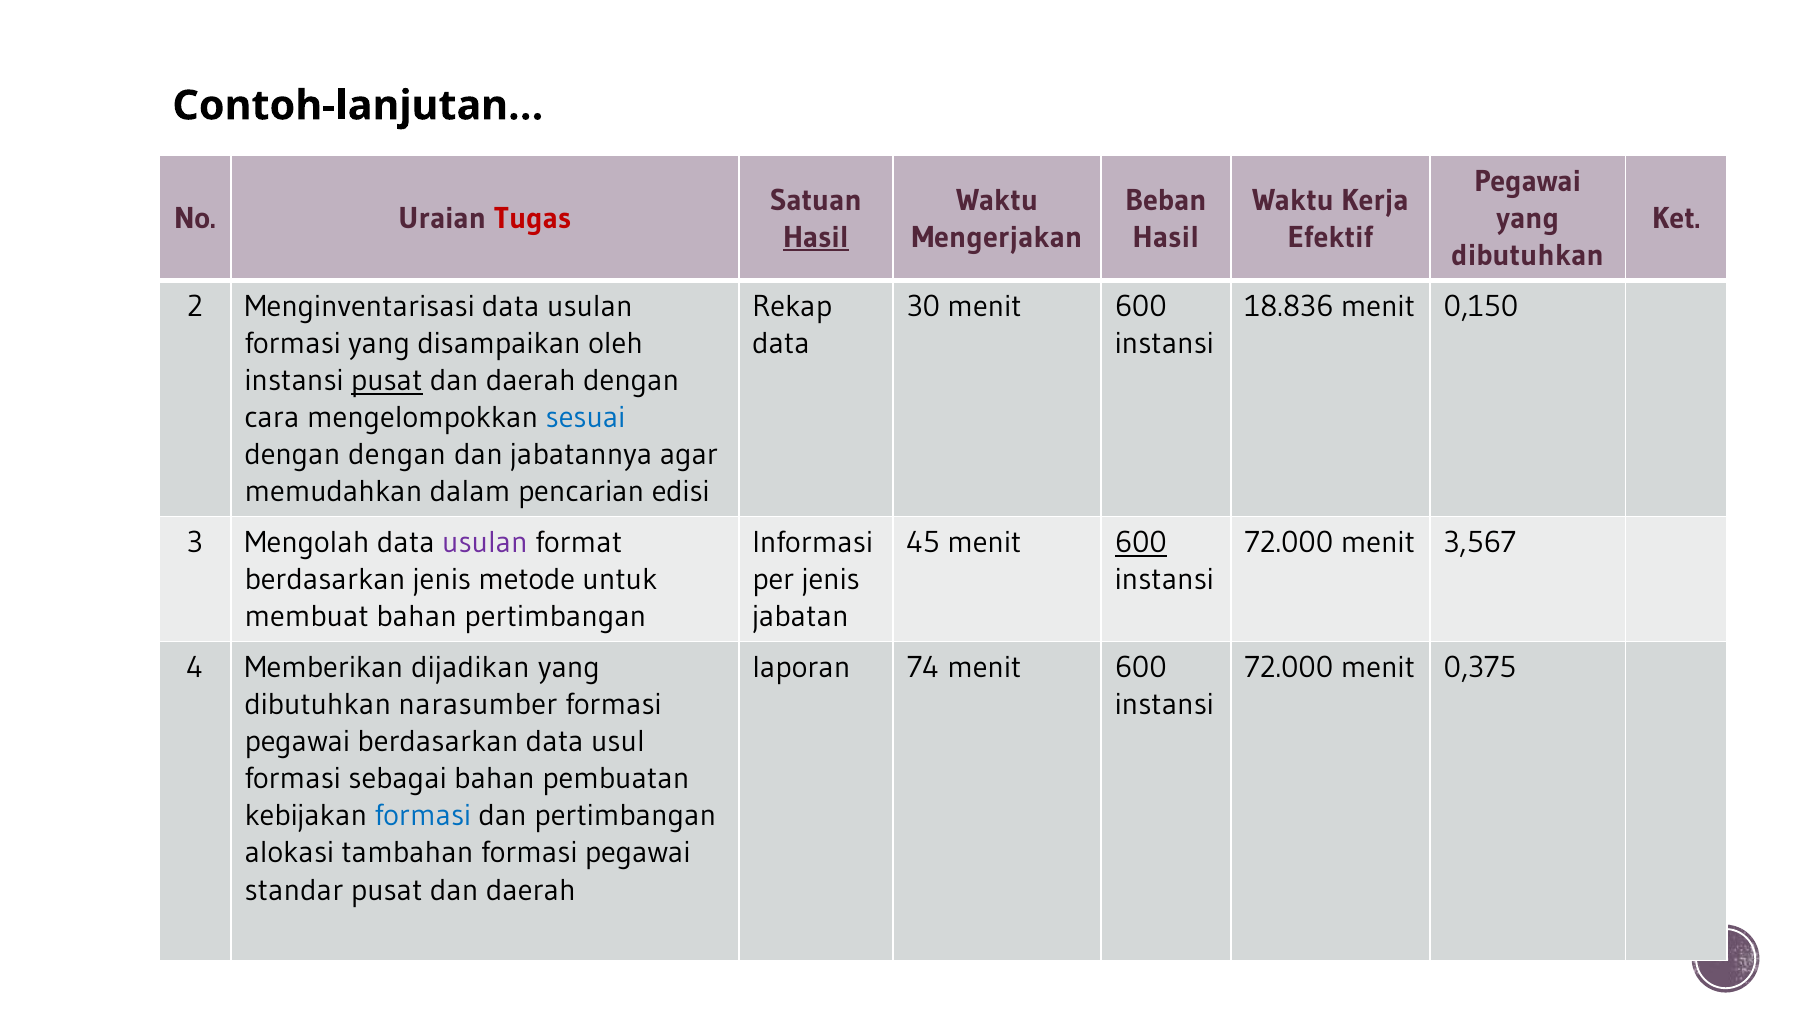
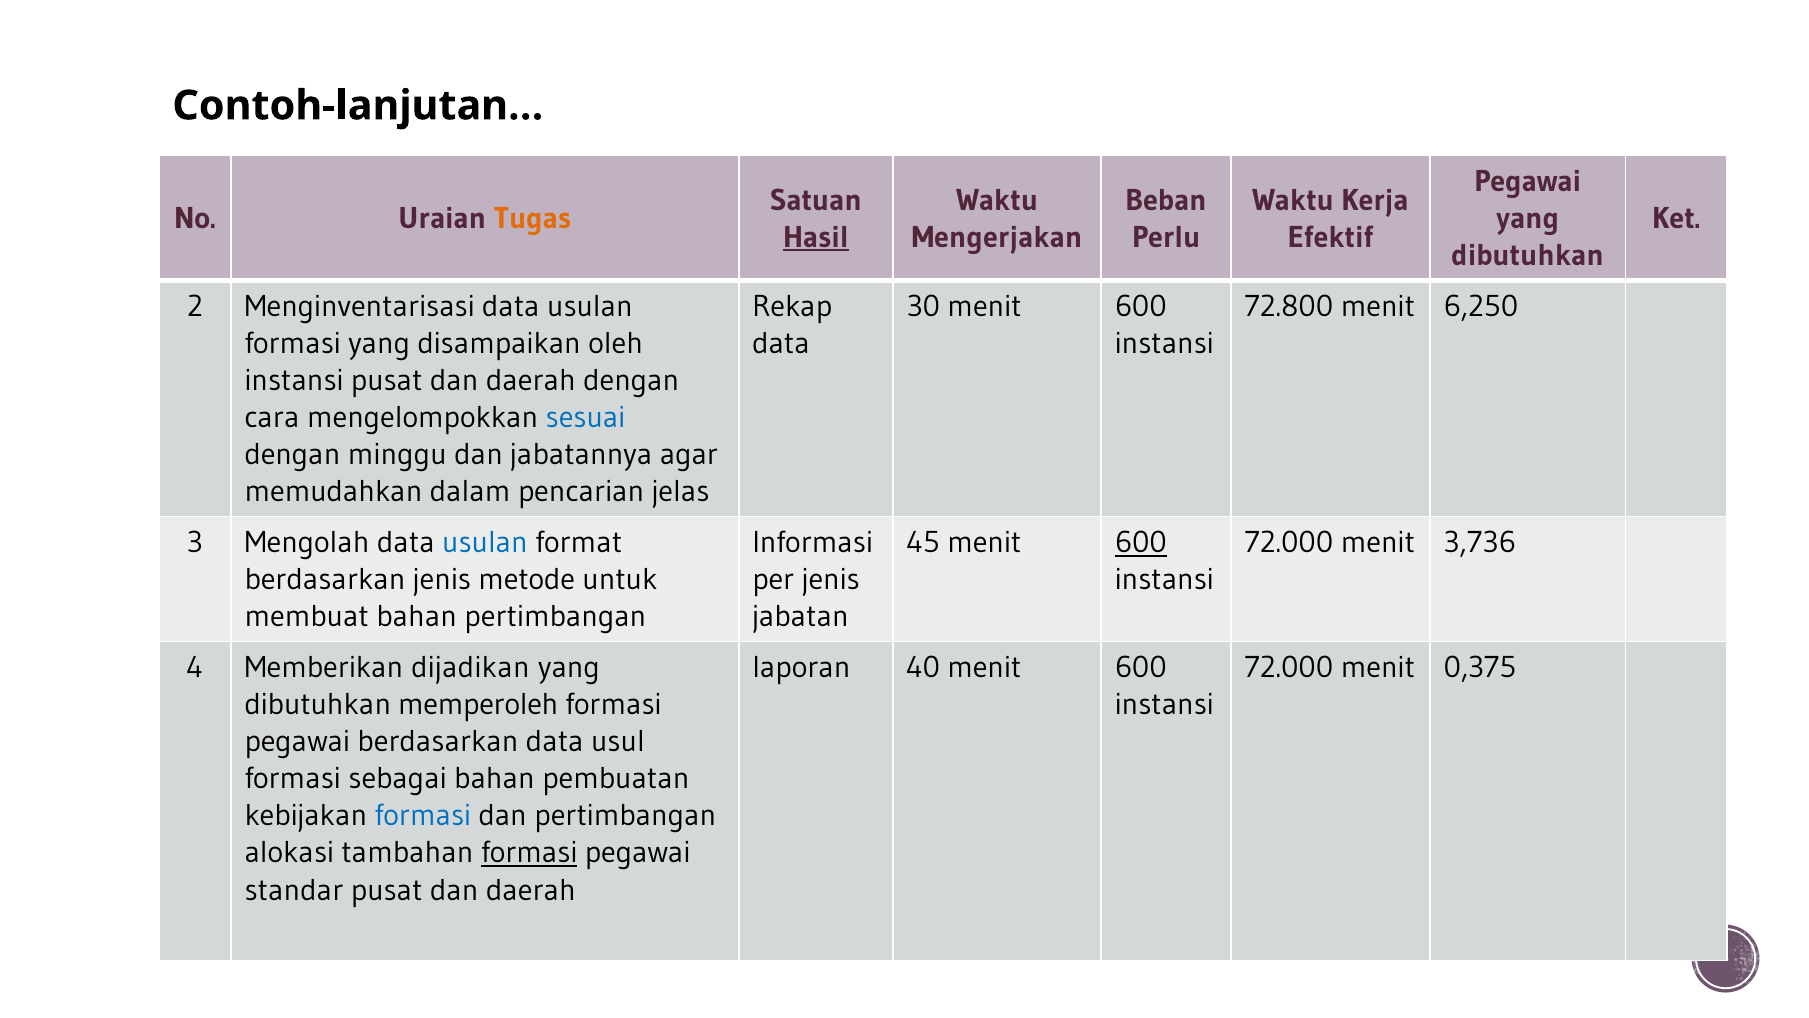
Tugas colour: red -> orange
Hasil at (1166, 237): Hasil -> Perlu
18.836: 18.836 -> 72.800
0,150: 0,150 -> 6,250
pusat at (387, 381) underline: present -> none
dengan dengan: dengan -> minggu
edisi: edisi -> jelas
usulan at (485, 542) colour: purple -> blue
3,567: 3,567 -> 3,736
74: 74 -> 40
narasumber: narasumber -> memperoleh
formasi at (529, 853) underline: none -> present
